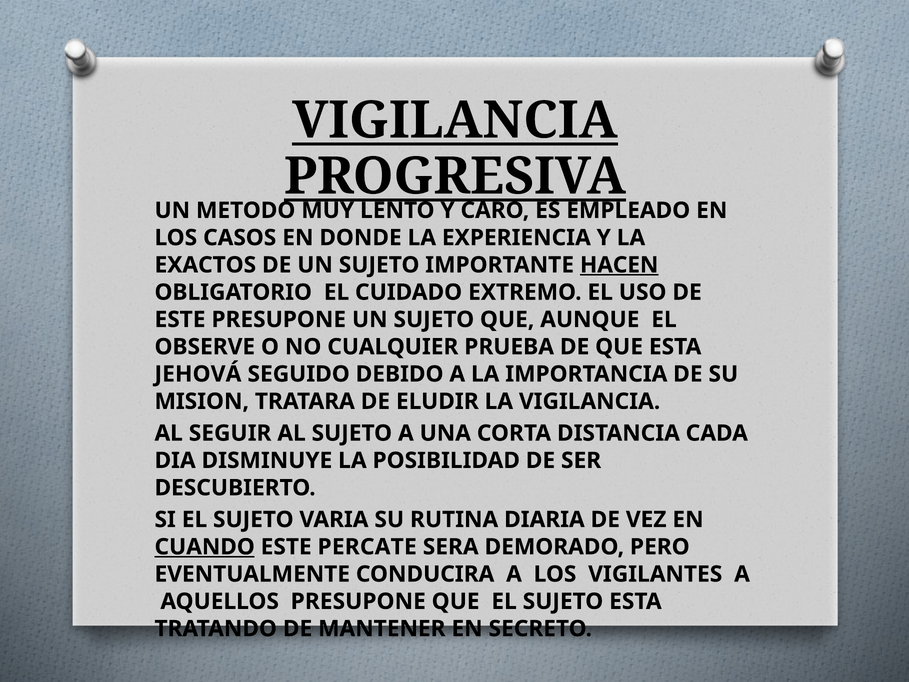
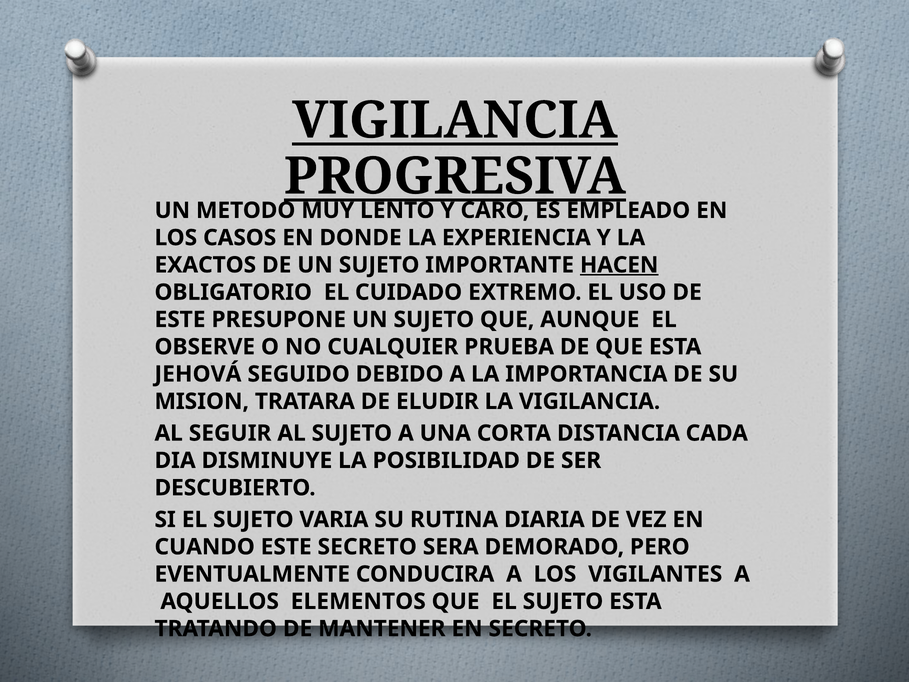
CUANDO underline: present -> none
ESTE PERCATE: PERCATE -> SECRETO
AQUELLOS PRESUPONE: PRESUPONE -> ELEMENTOS
